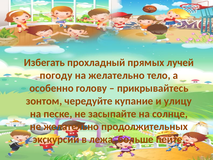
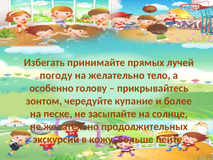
прохладный: прохладный -> принимайте
улицу: улицу -> более
лежа: лежа -> кожу
